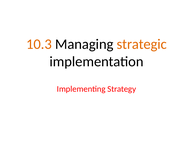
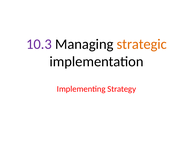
10.3 colour: orange -> purple
